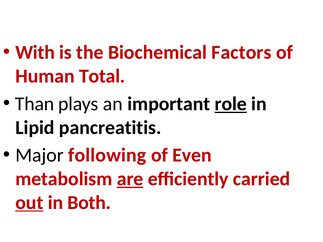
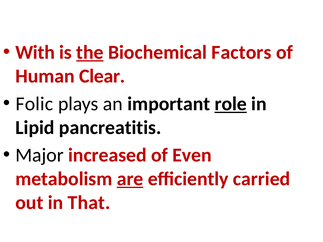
the underline: none -> present
Total: Total -> Clear
Than: Than -> Folic
following: following -> increased
out underline: present -> none
Both: Both -> That
